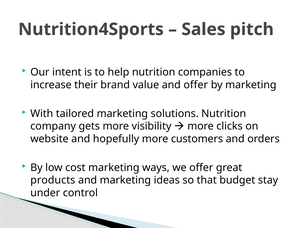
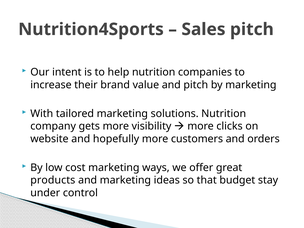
and offer: offer -> pitch
